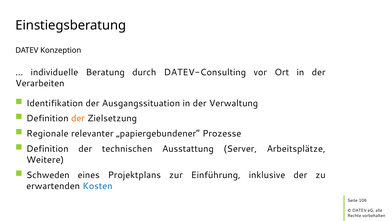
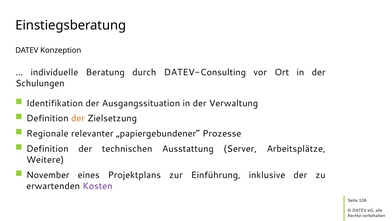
Verarbeiten: Verarbeiten -> Schulungen
Schweden: Schweden -> November
Kosten colour: blue -> purple
